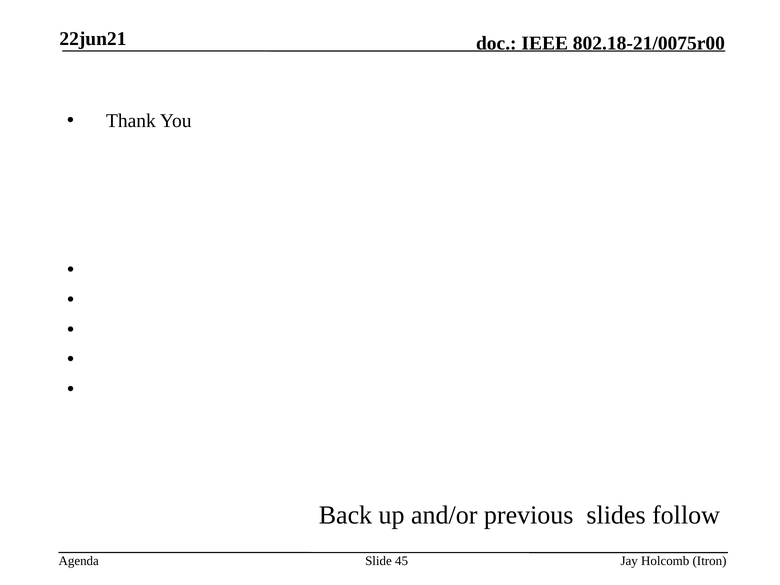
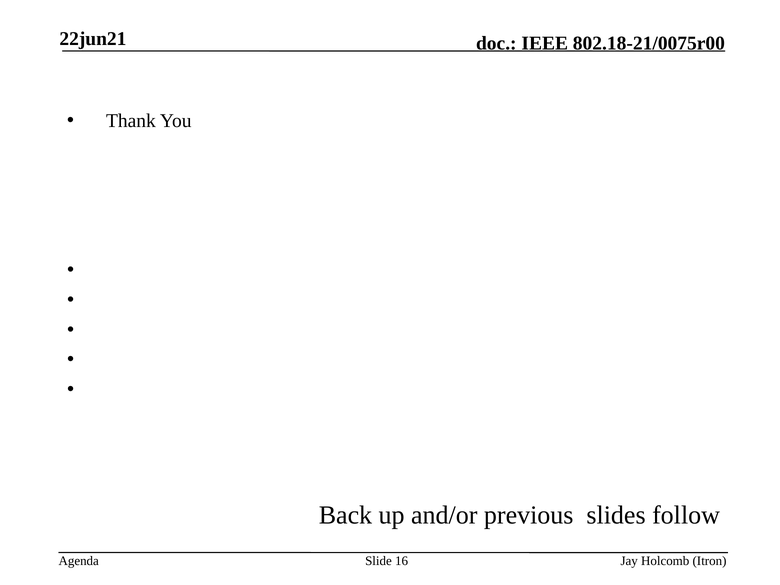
45: 45 -> 16
